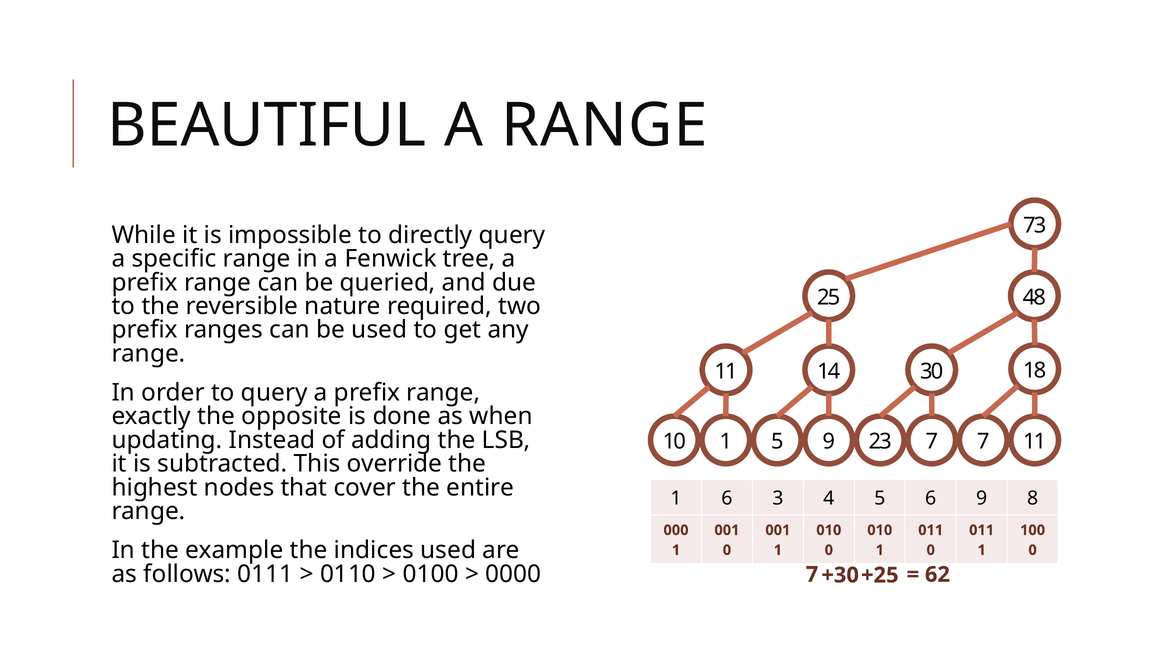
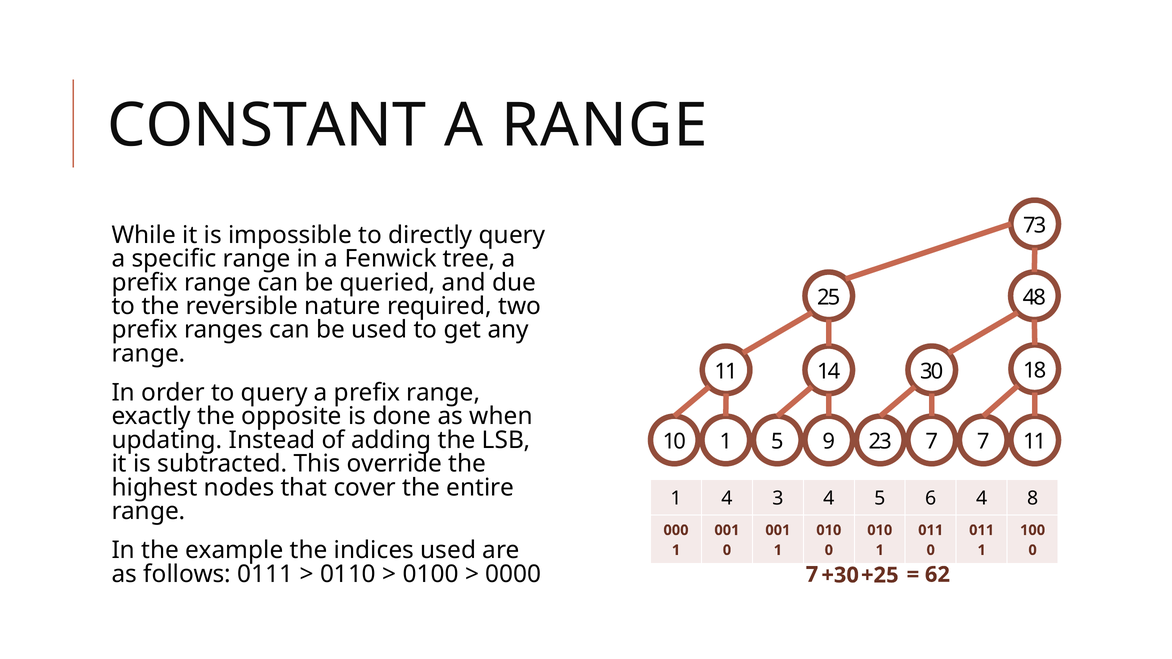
BEAUTIFUL: BEAUTIFUL -> CONSTANT
1 6: 6 -> 4
6 9: 9 -> 4
